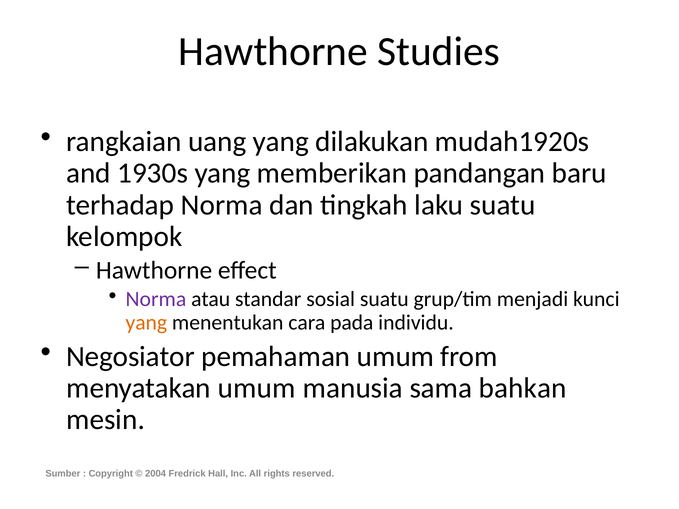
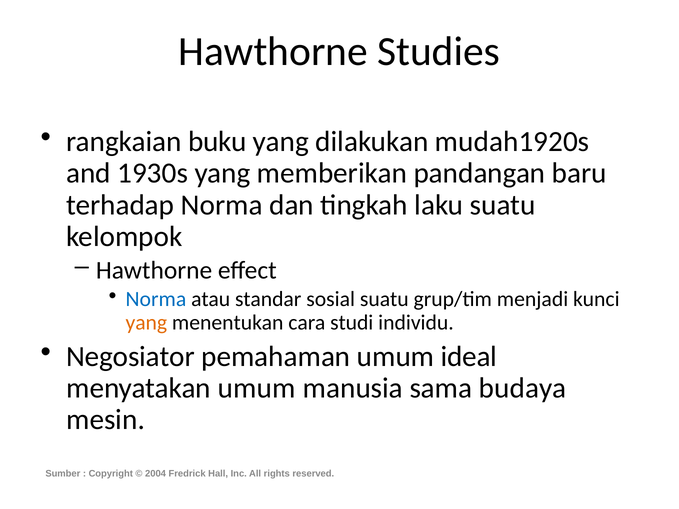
uang: uang -> buku
Norma at (156, 299) colour: purple -> blue
pada: pada -> studi
from: from -> ideal
bahkan: bahkan -> budaya
